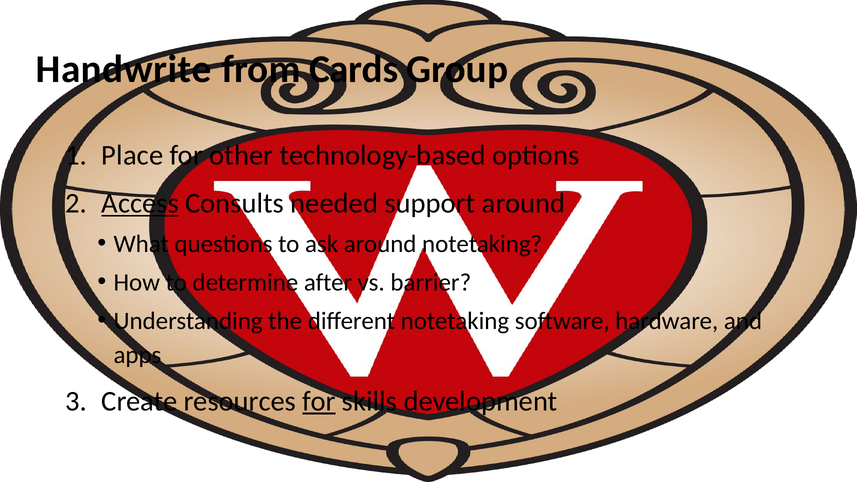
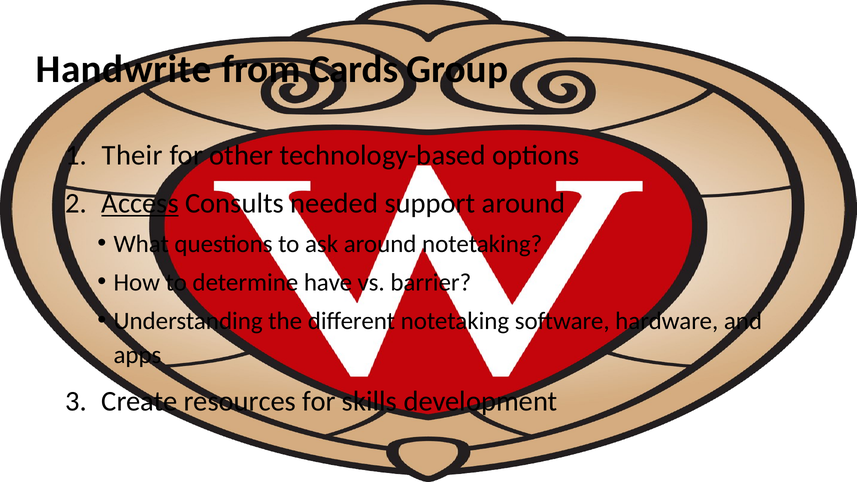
Place: Place -> Their
after: after -> have
for at (319, 401) underline: present -> none
